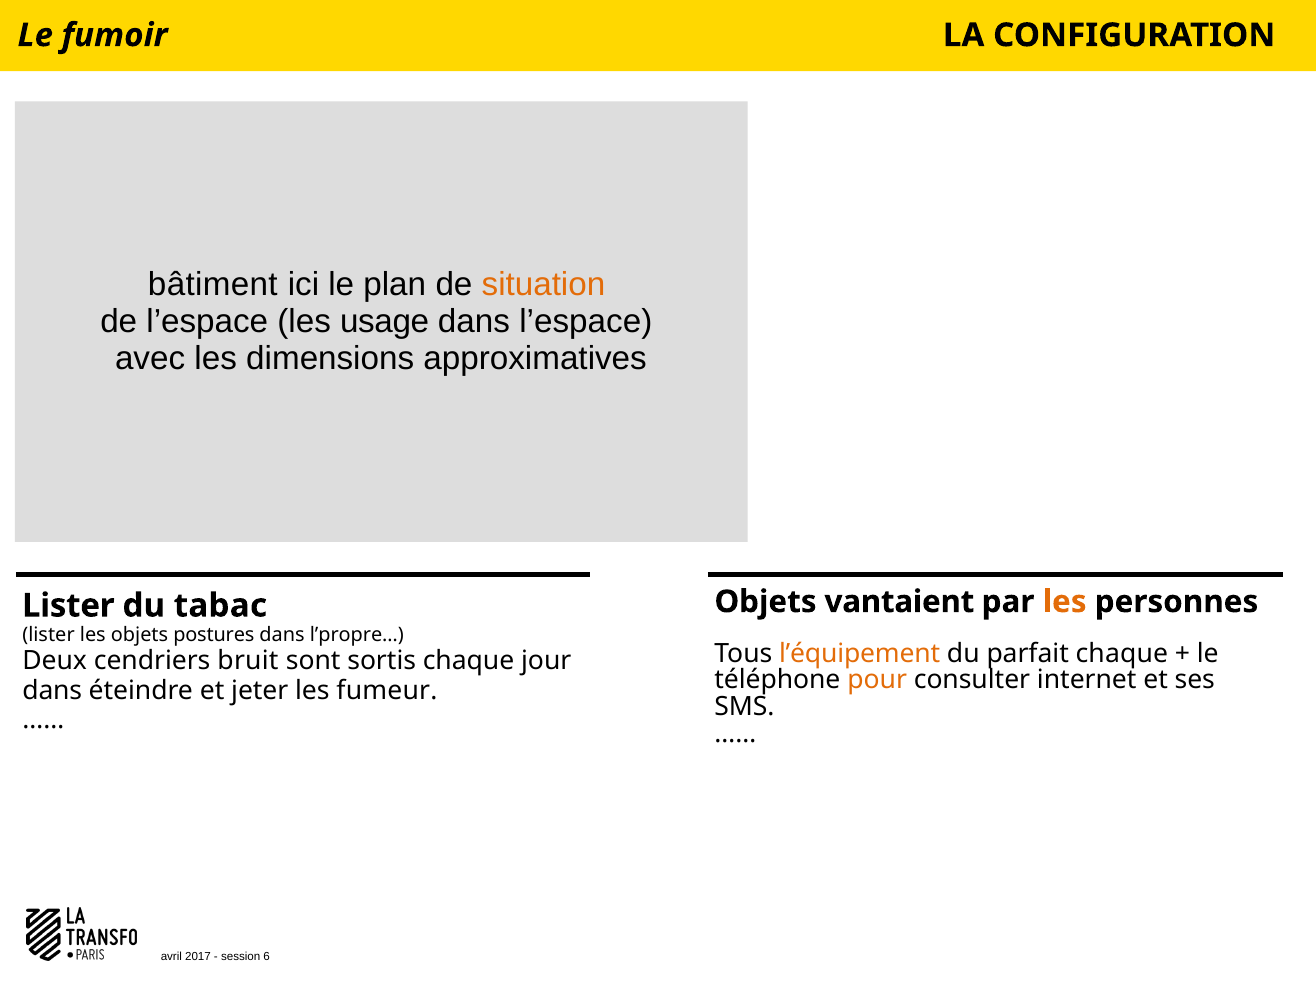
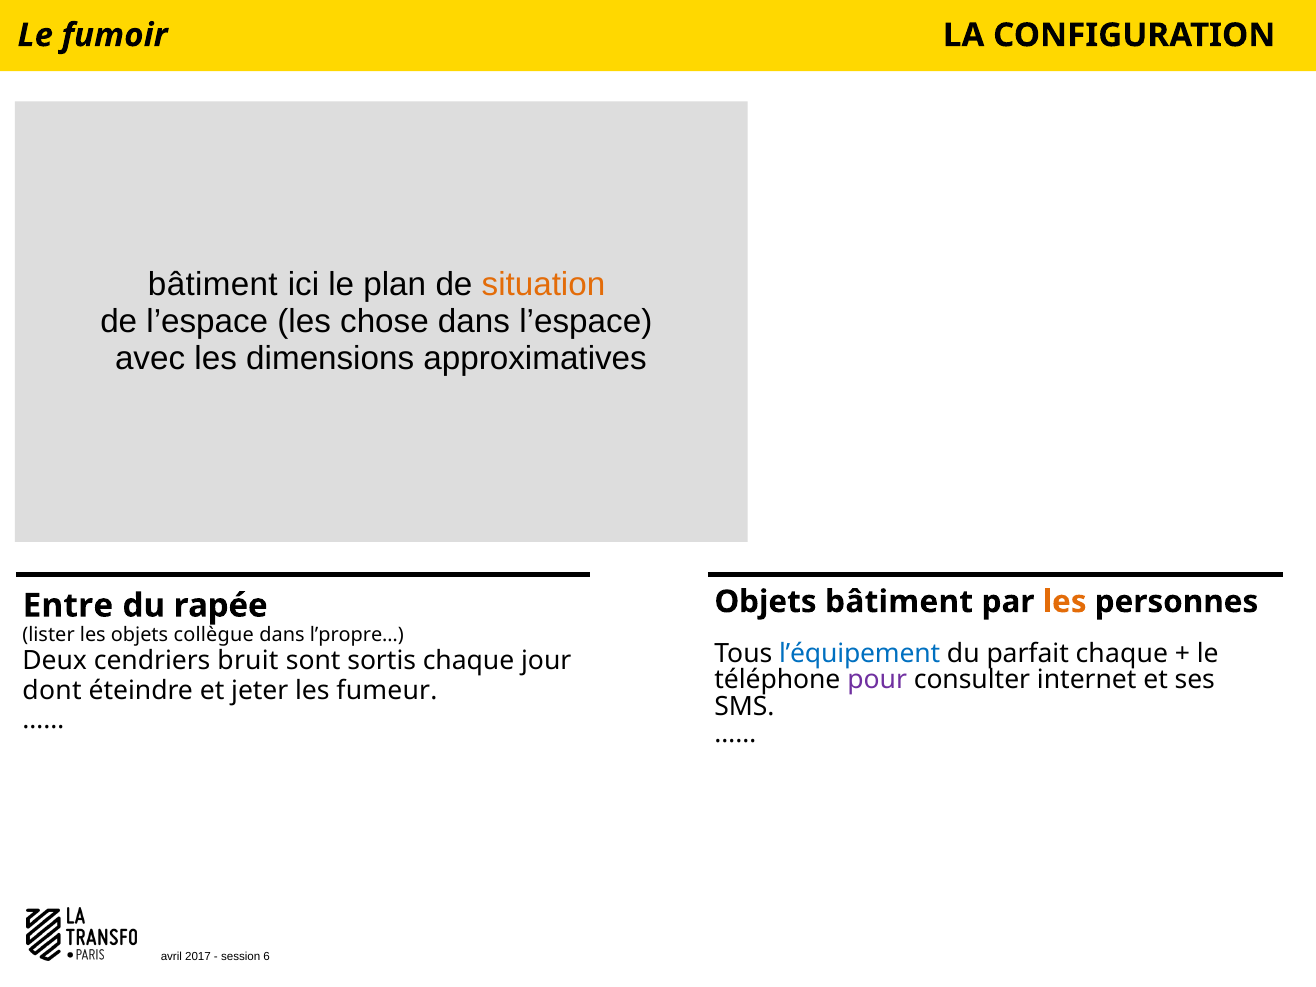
usage: usage -> chose
Objets vantaient: vantaient -> bâtiment
Lister at (68, 606): Lister -> Entre
tabac: tabac -> rapée
postures: postures -> collègue
l’équipement colour: orange -> blue
pour colour: orange -> purple
dans at (52, 691): dans -> dont
